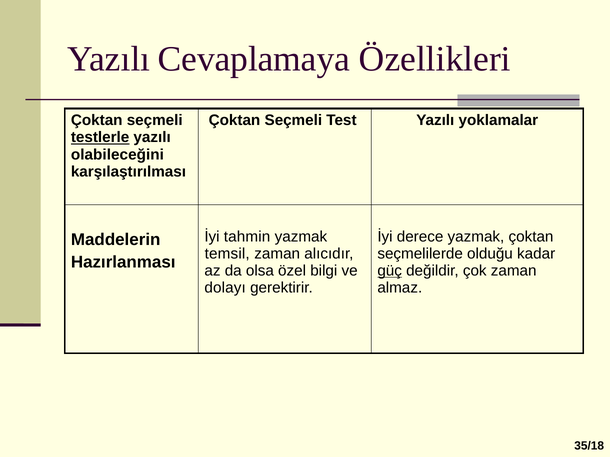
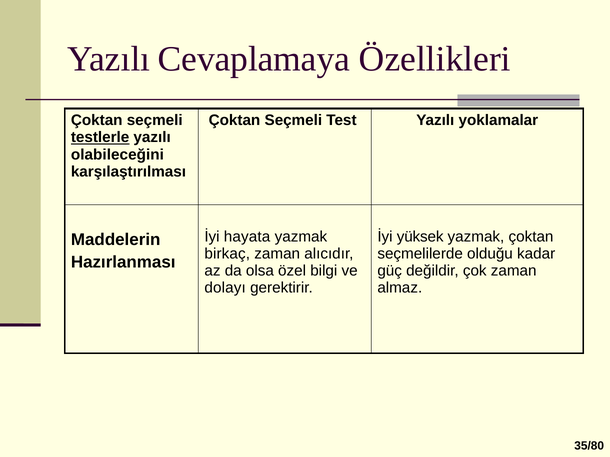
tahmin: tahmin -> hayata
derece: derece -> yüksek
temsil: temsil -> birkaç
güç underline: present -> none
35/18: 35/18 -> 35/80
